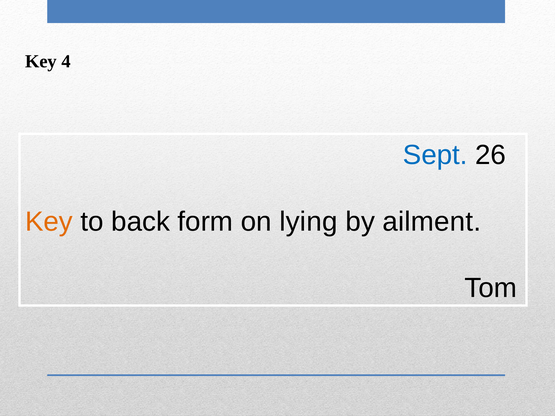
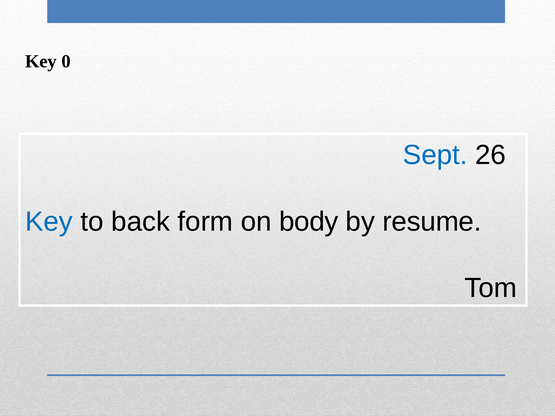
4: 4 -> 0
Key at (49, 222) colour: orange -> blue
lying: lying -> body
ailment: ailment -> resume
